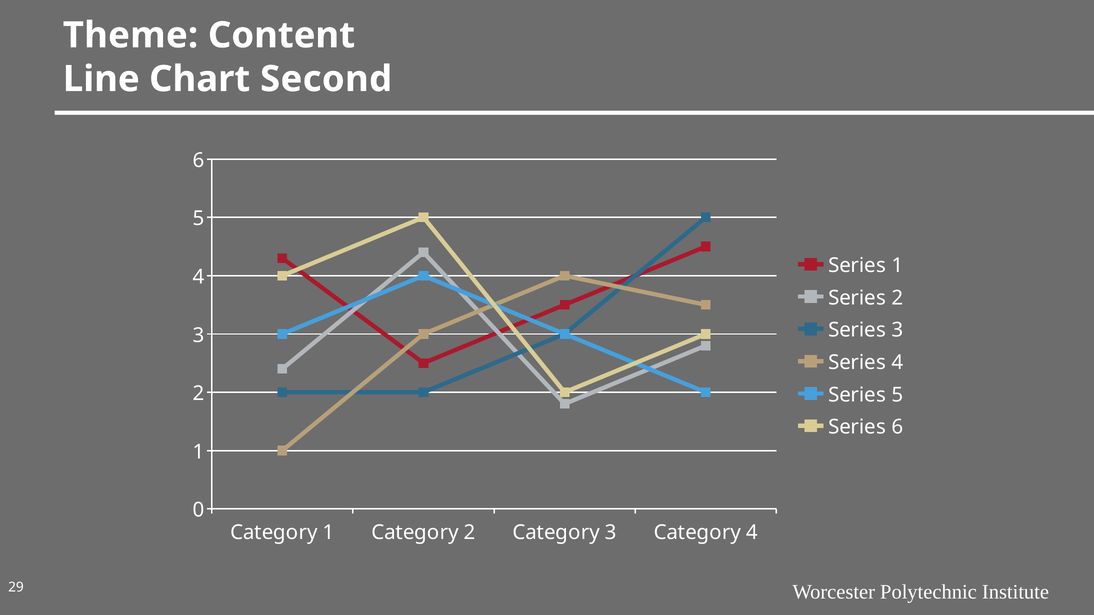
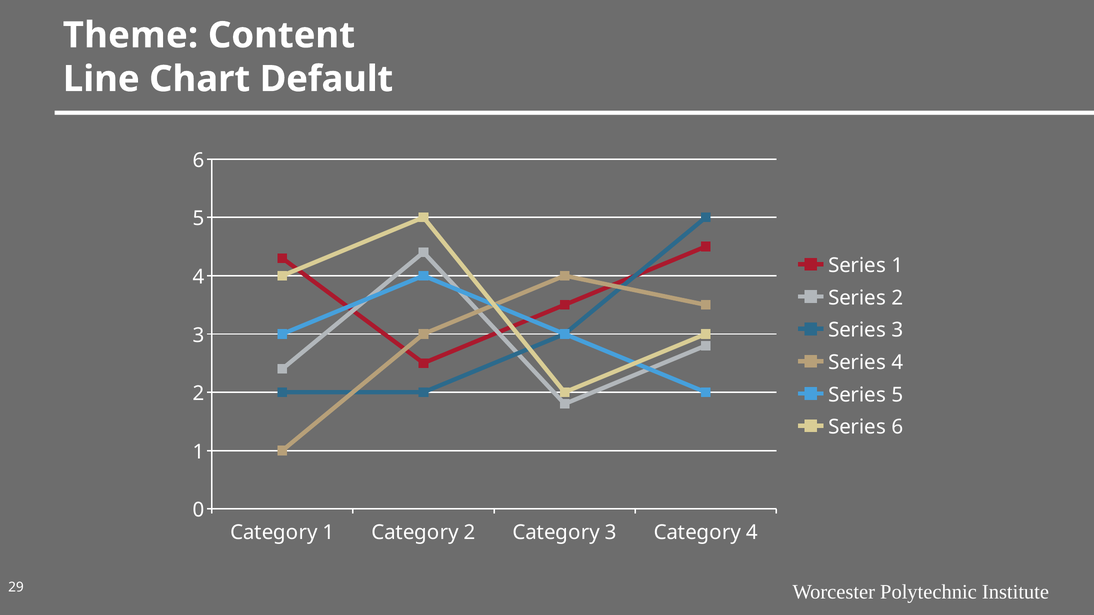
Second: Second -> Default
